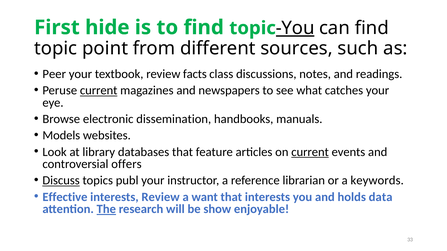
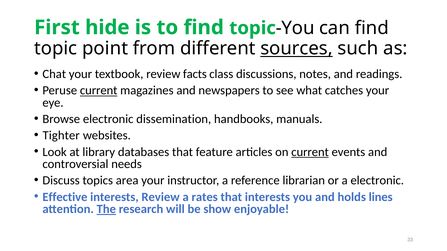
You at (295, 28) underline: present -> none
sources underline: none -> present
Peer: Peer -> Chat
Models: Models -> Tighter
offers: offers -> needs
Discuss underline: present -> none
publ: publ -> area
a keywords: keywords -> electronic
want: want -> rates
data: data -> lines
